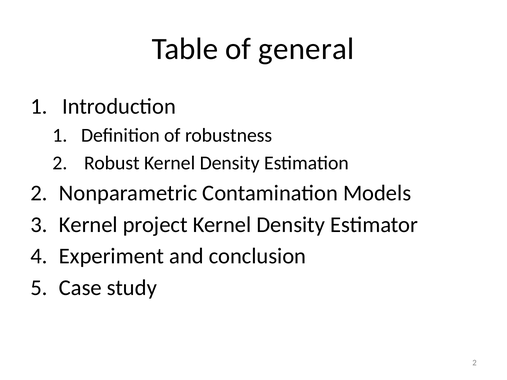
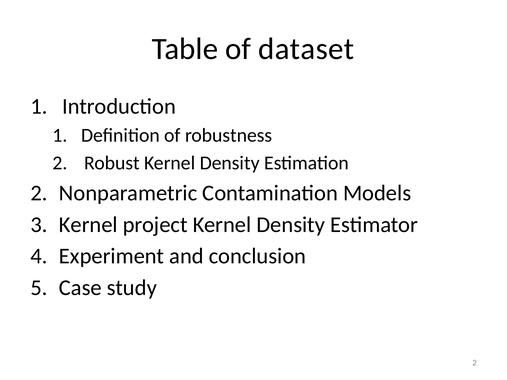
general: general -> dataset
